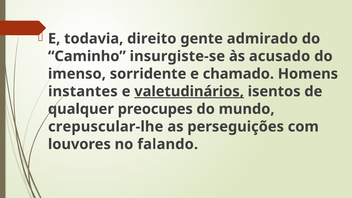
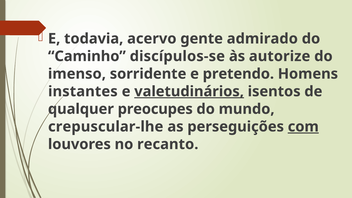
direito: direito -> acervo
insurgiste-se: insurgiste-se -> discípulos-se
acusado: acusado -> autorize
chamado: chamado -> pretendo
com underline: none -> present
falando: falando -> recanto
